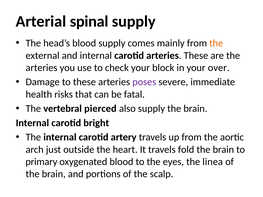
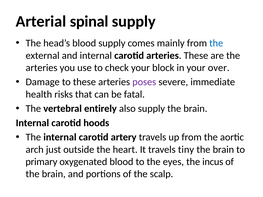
the at (216, 43) colour: orange -> blue
pierced: pierced -> entirely
bright: bright -> hoods
fold: fold -> tiny
linea: linea -> incus
